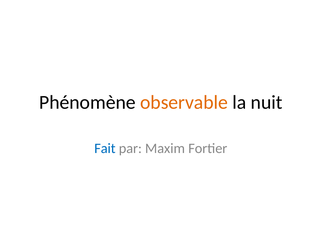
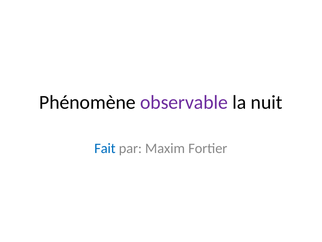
observable colour: orange -> purple
